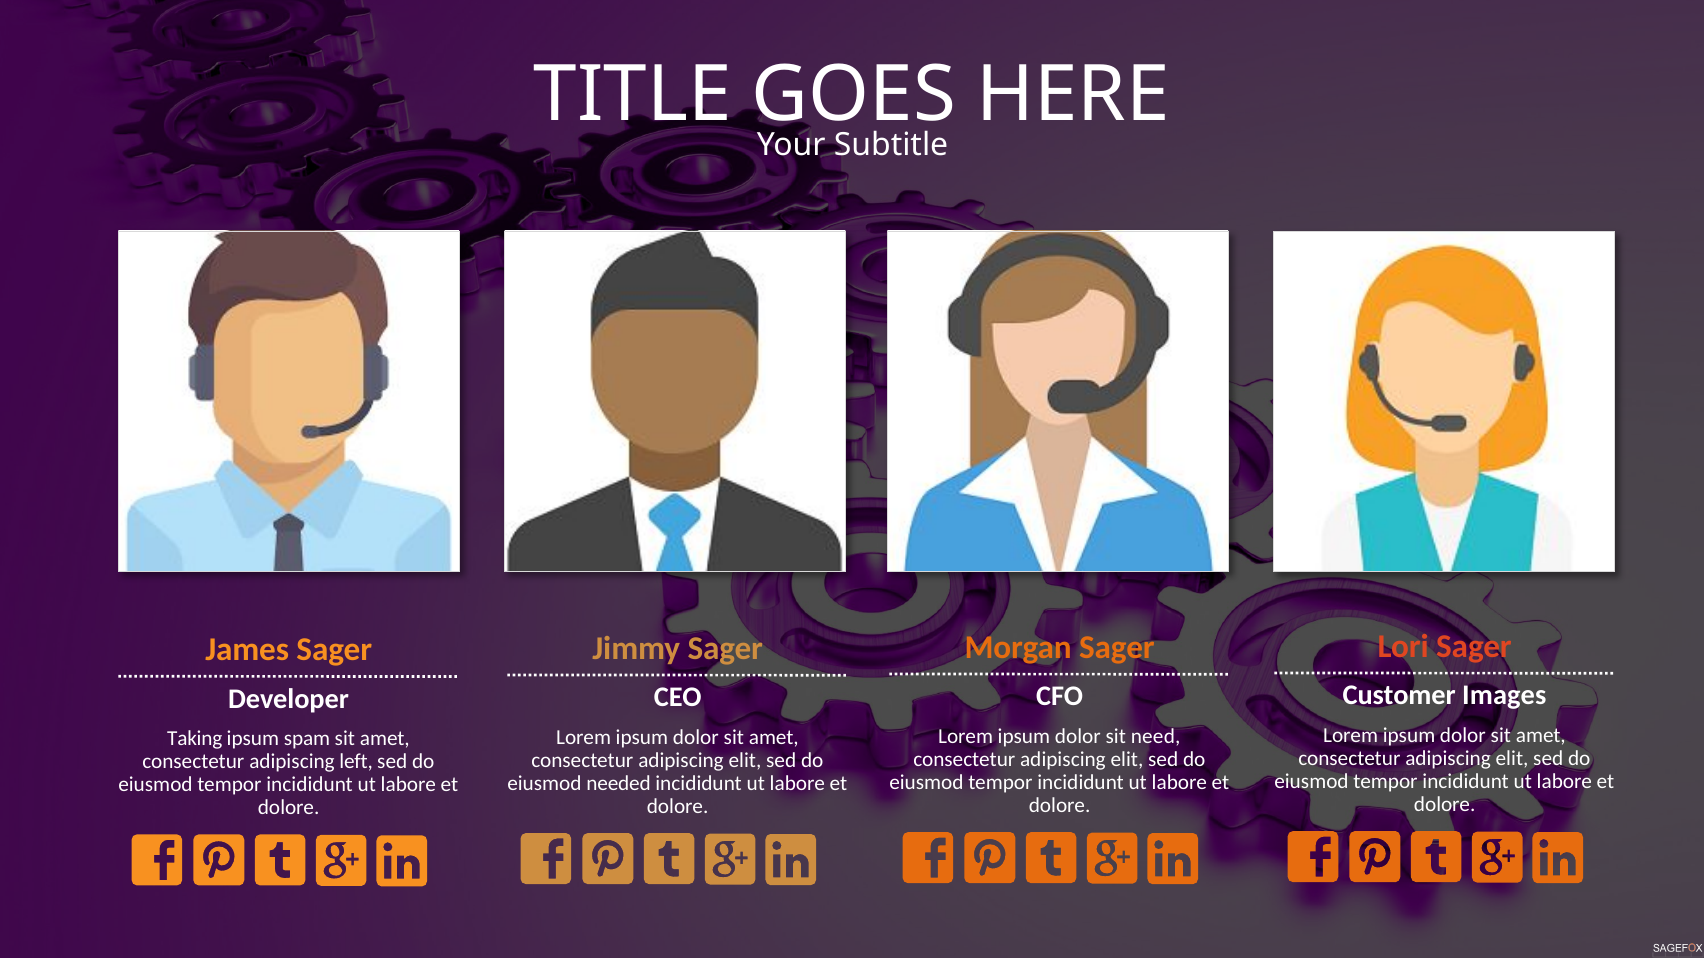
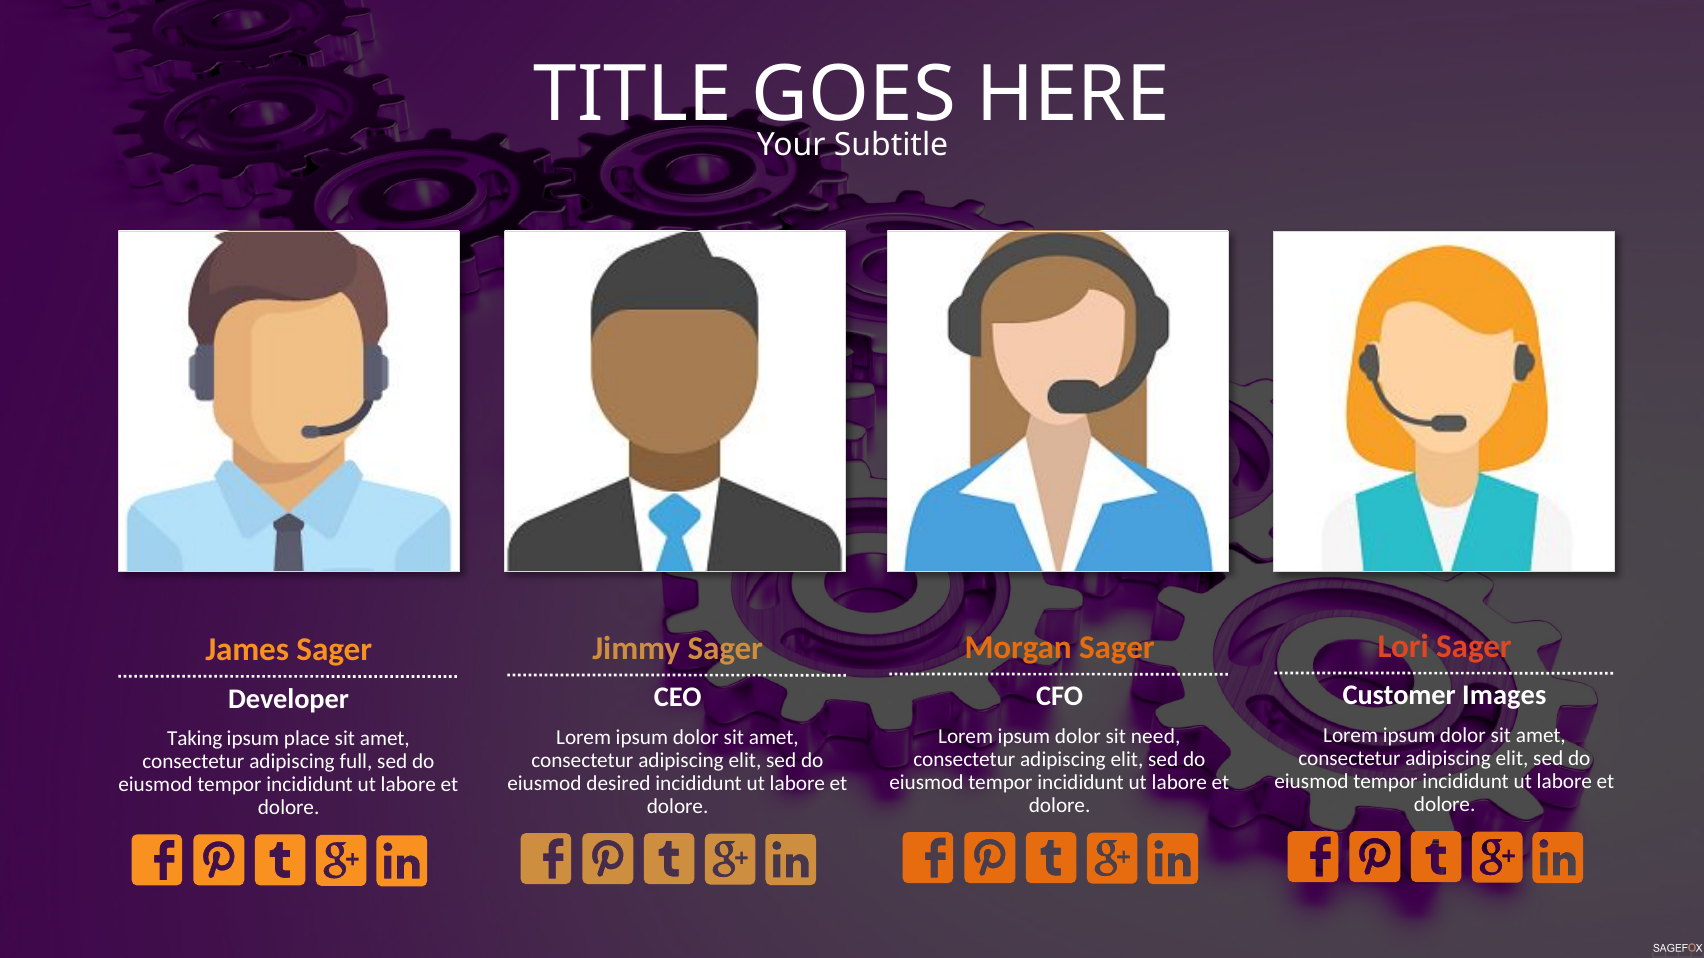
spam: spam -> place
left: left -> full
needed: needed -> desired
